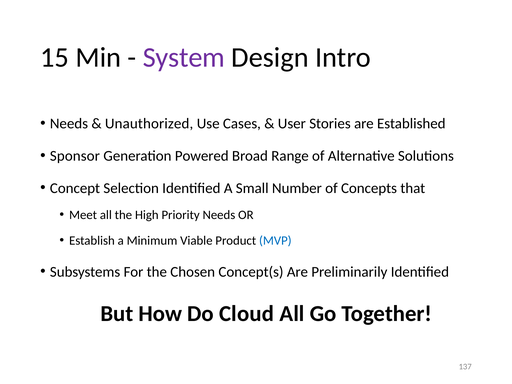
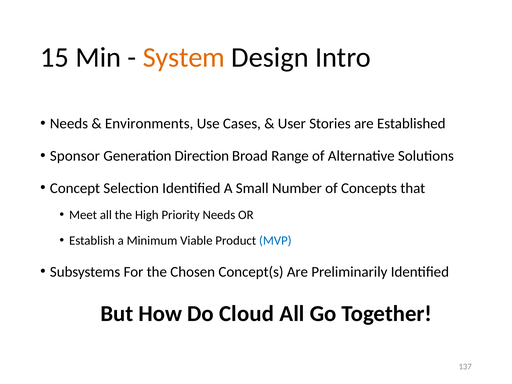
System colour: purple -> orange
Unauthorized: Unauthorized -> Environments
Powered: Powered -> Direction
